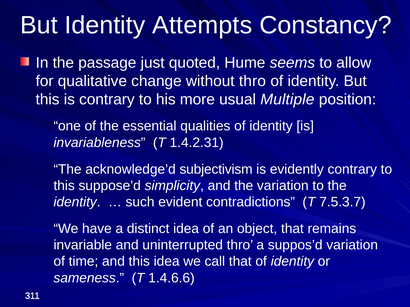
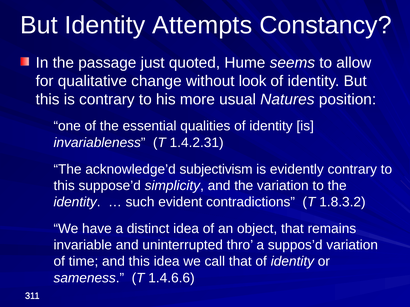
without thro: thro -> look
Multiple: Multiple -> Natures
7.5.3.7: 7.5.3.7 -> 1.8.3.2
